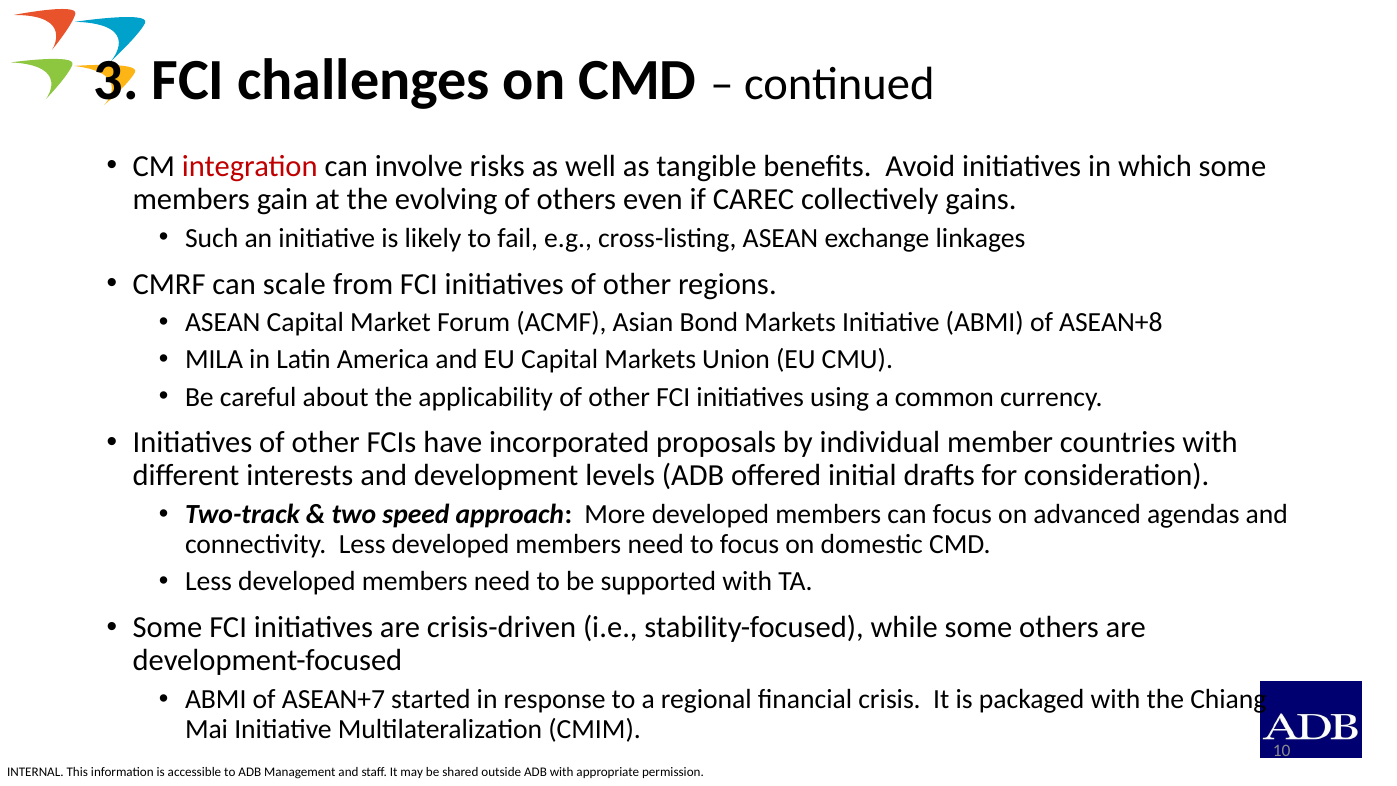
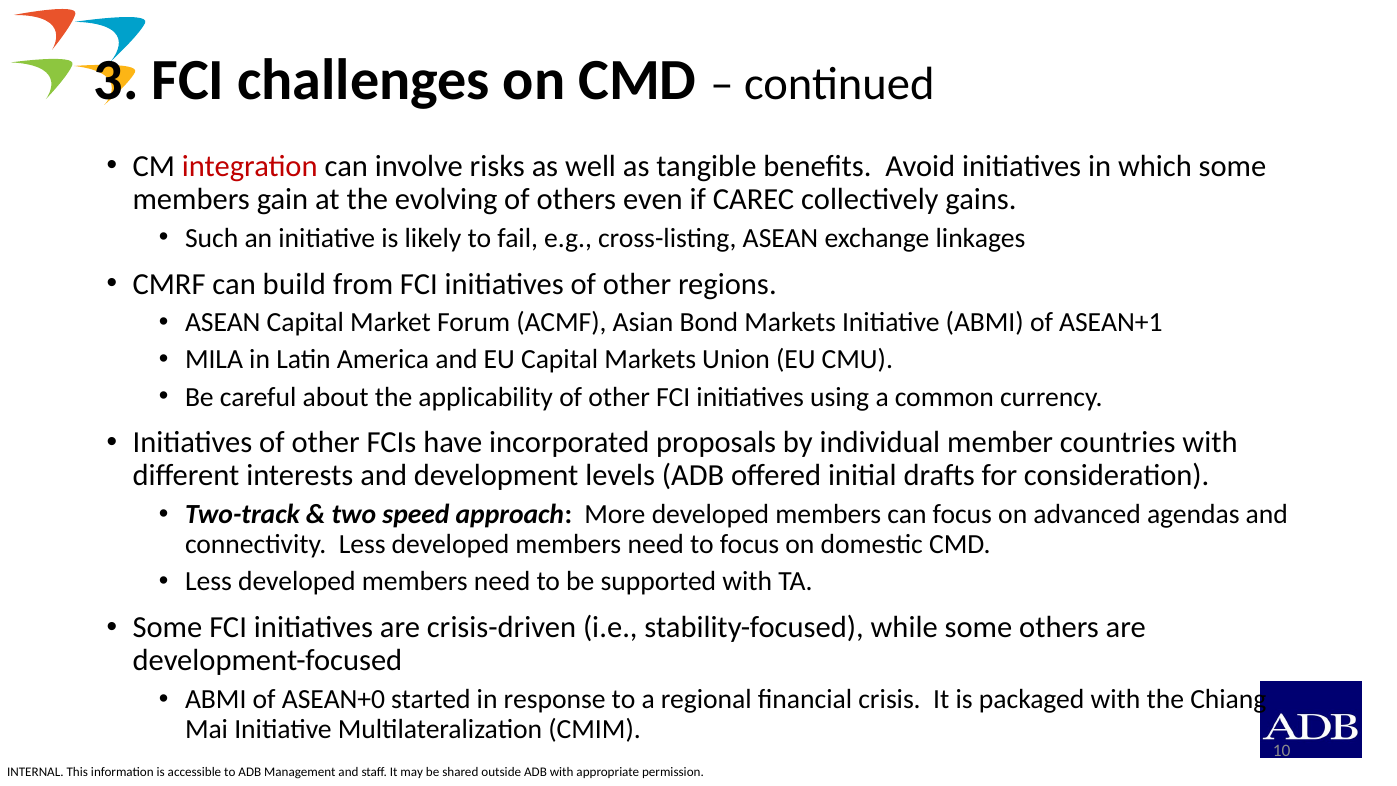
scale: scale -> build
ASEAN+8: ASEAN+8 -> ASEAN+1
ASEAN+7: ASEAN+7 -> ASEAN+0
